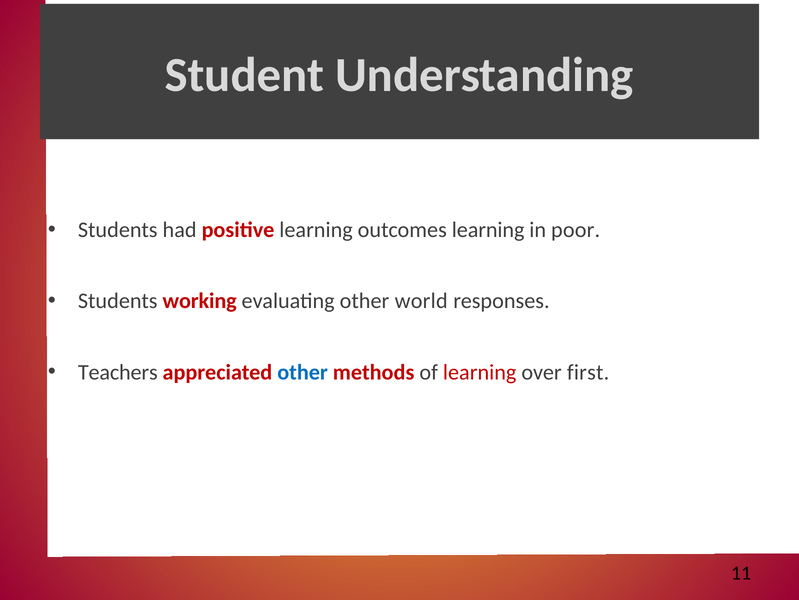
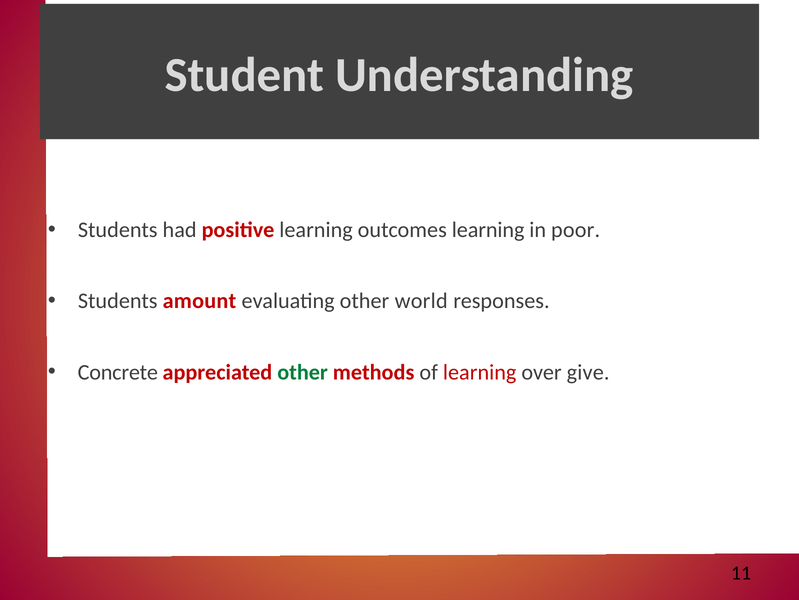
working: working -> amount
Teachers: Teachers -> Concrete
other at (303, 372) colour: blue -> green
first: first -> give
